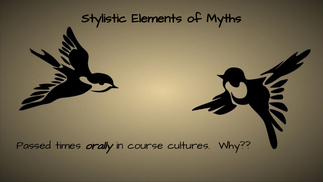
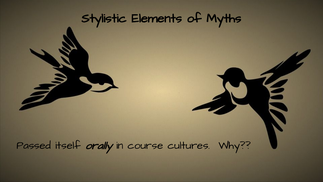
times: times -> itself
